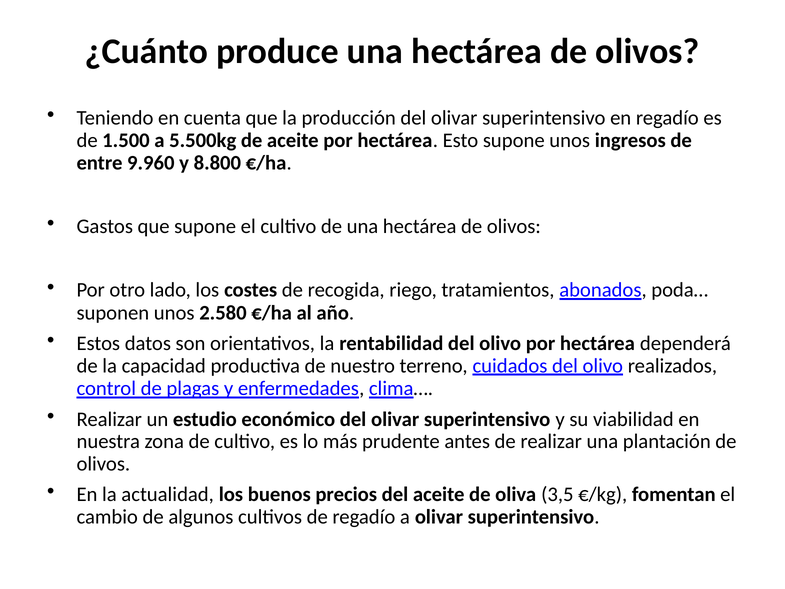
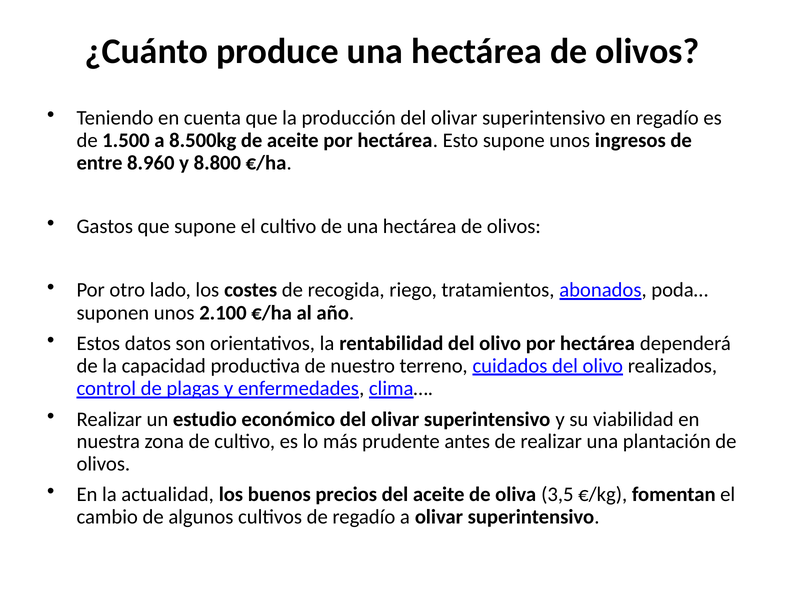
5.500kg: 5.500kg -> 8.500kg
9.960: 9.960 -> 8.960
2.580: 2.580 -> 2.100
